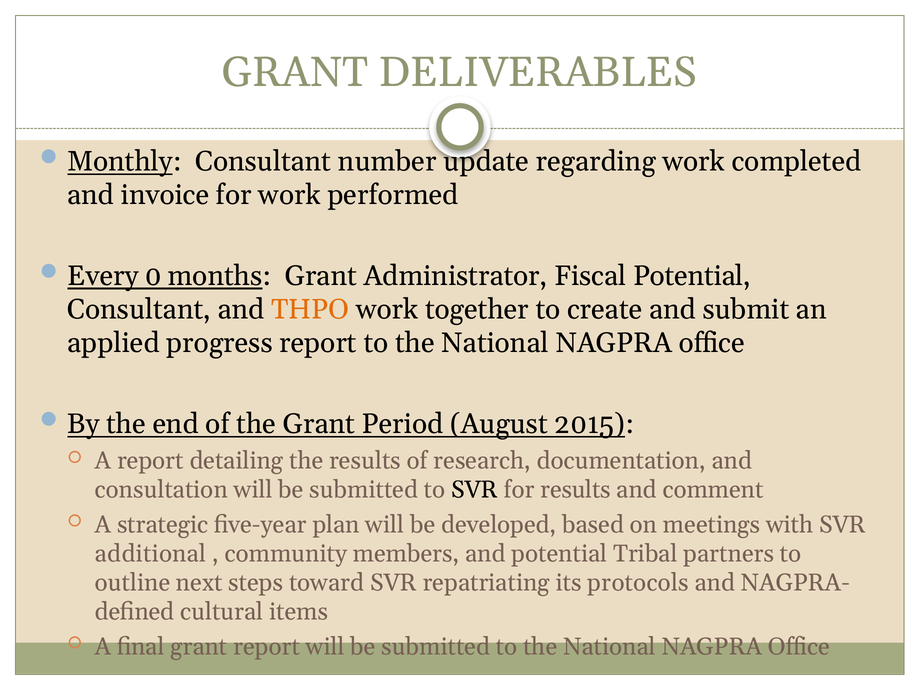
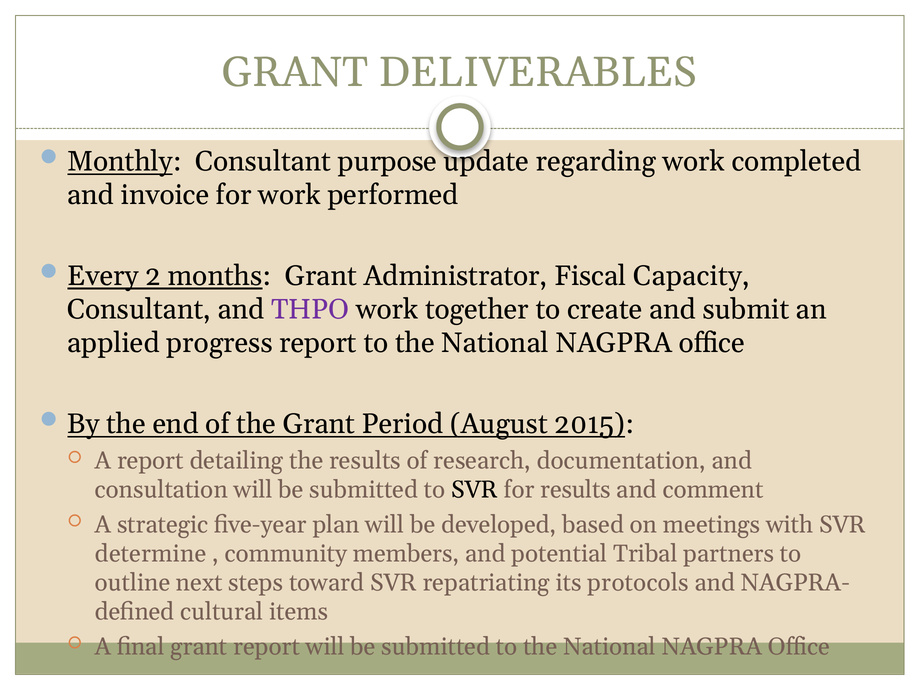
number: number -> purpose
0: 0 -> 2
Fiscal Potential: Potential -> Capacity
THPO colour: orange -> purple
additional: additional -> determine
